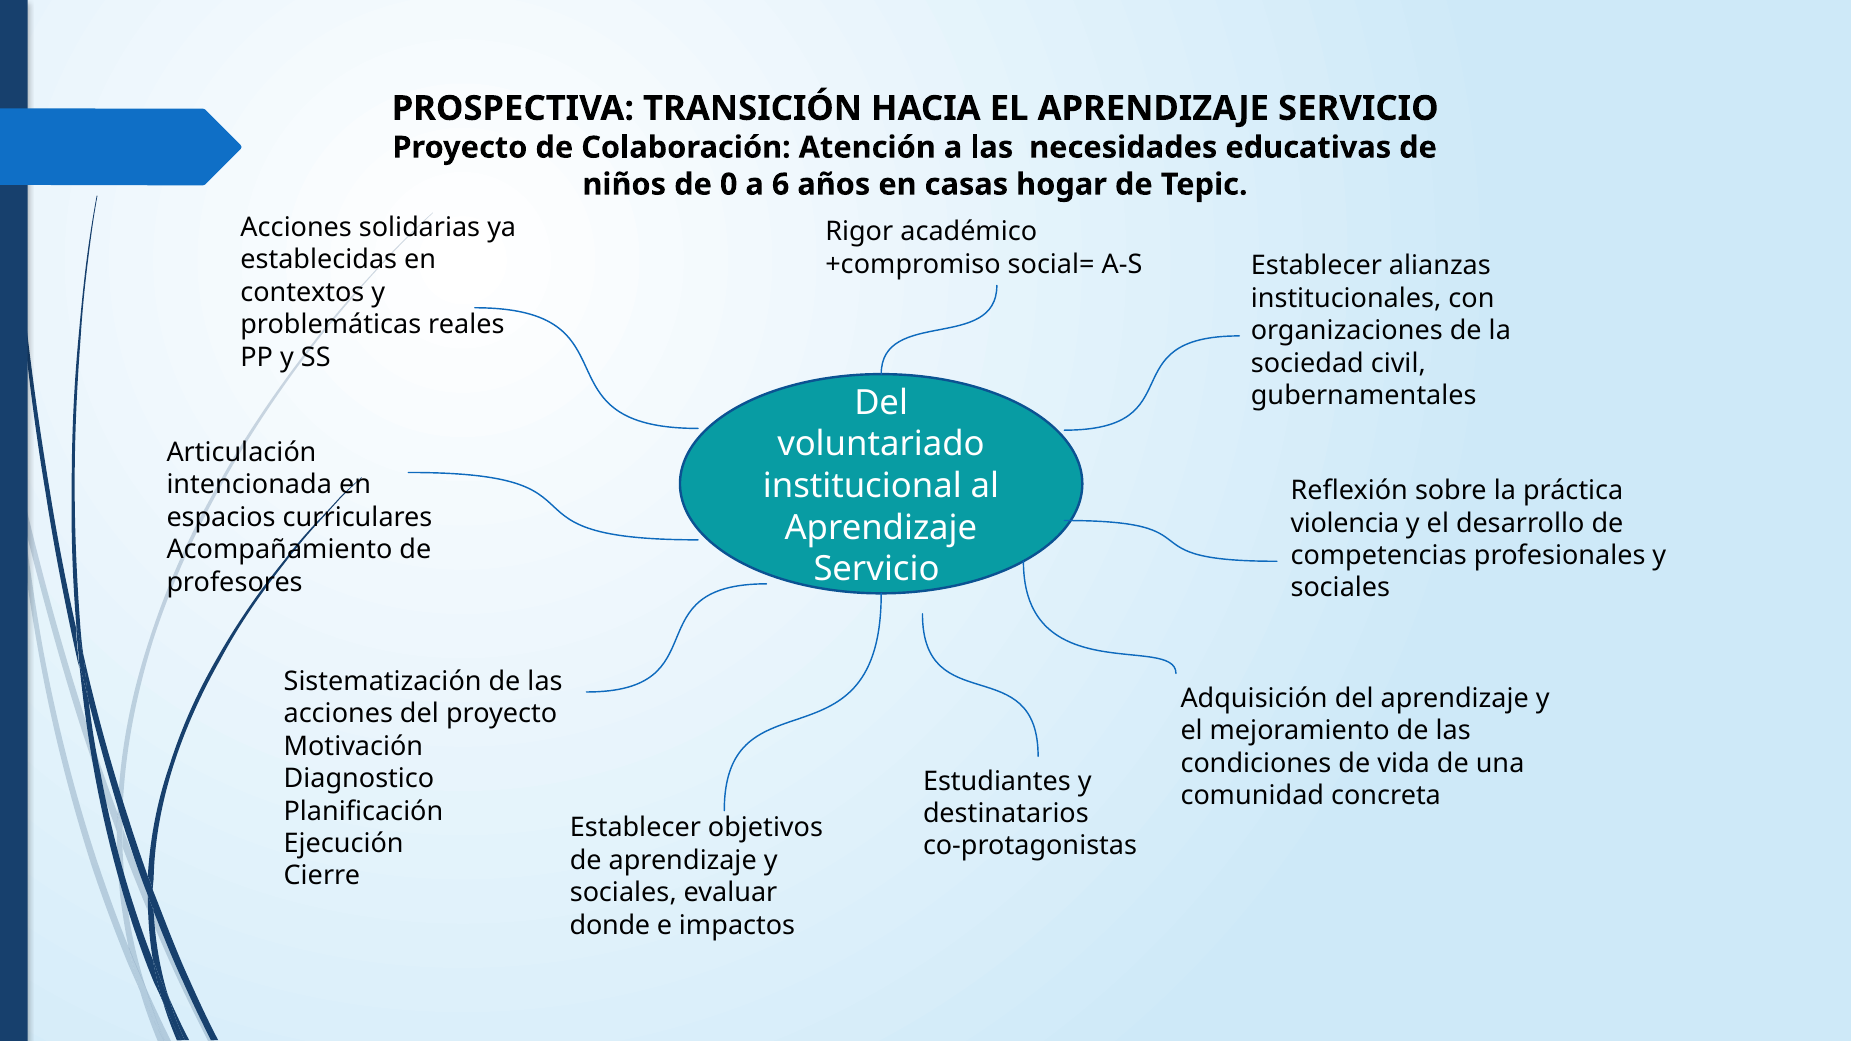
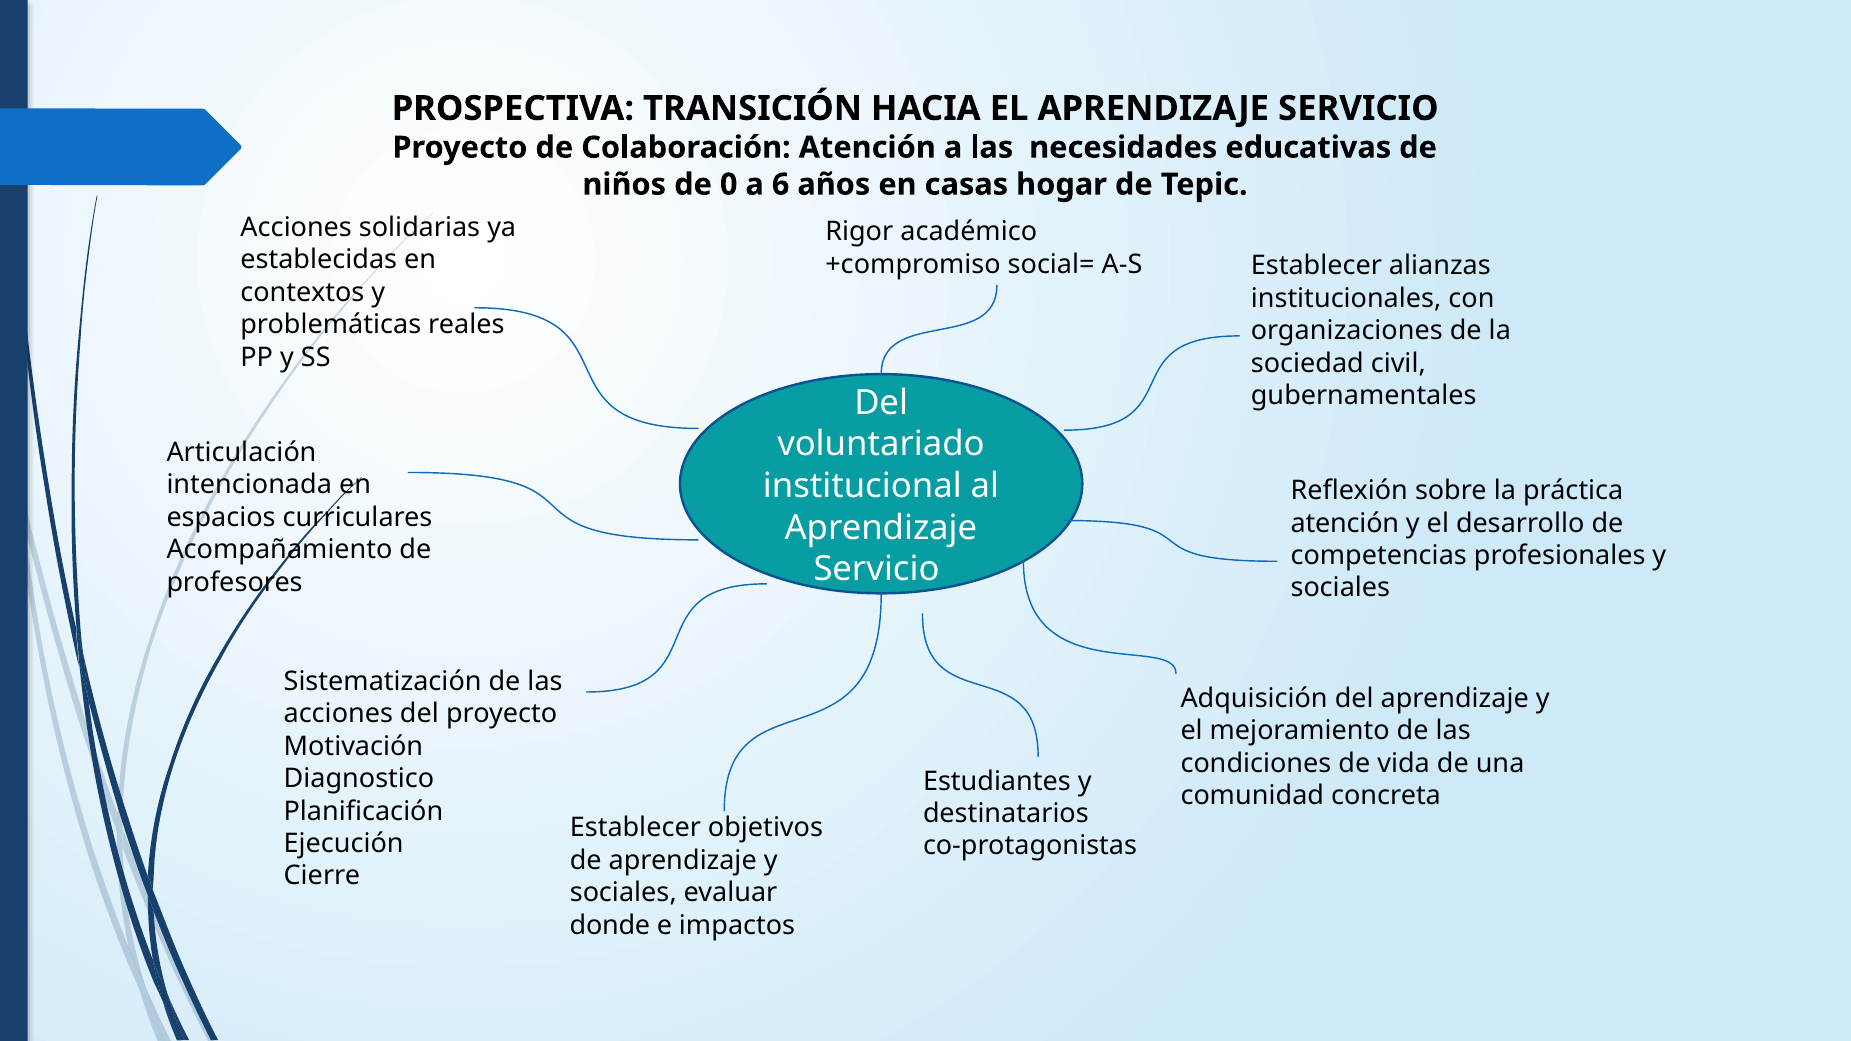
violencia at (1345, 523): violencia -> atención
